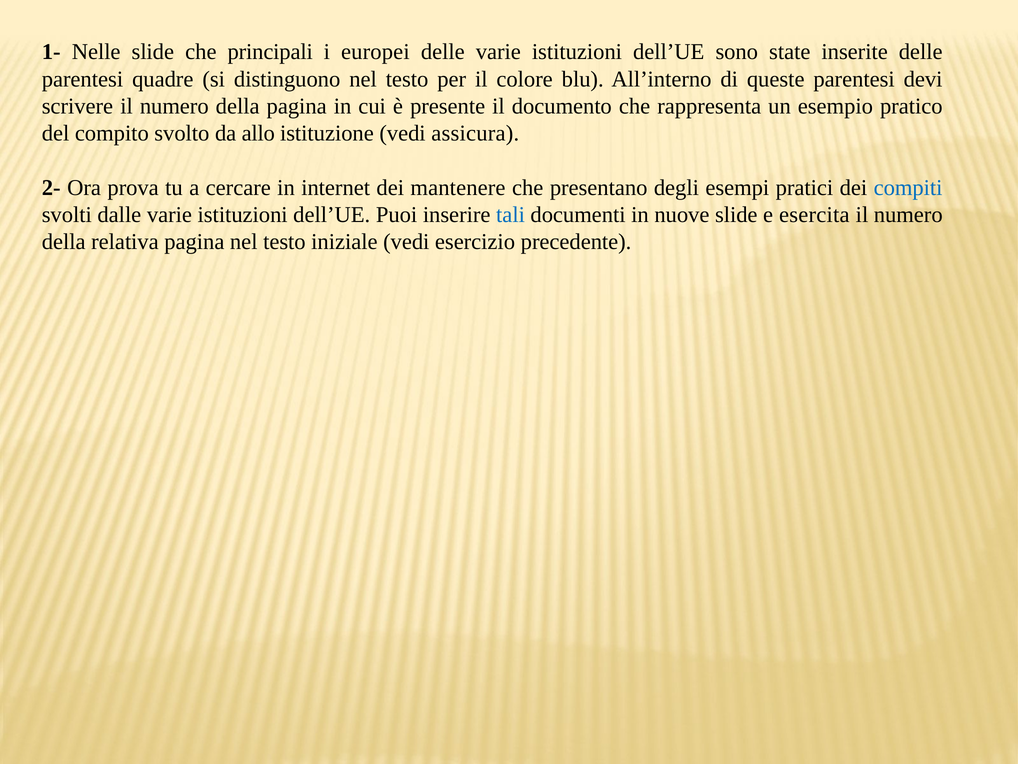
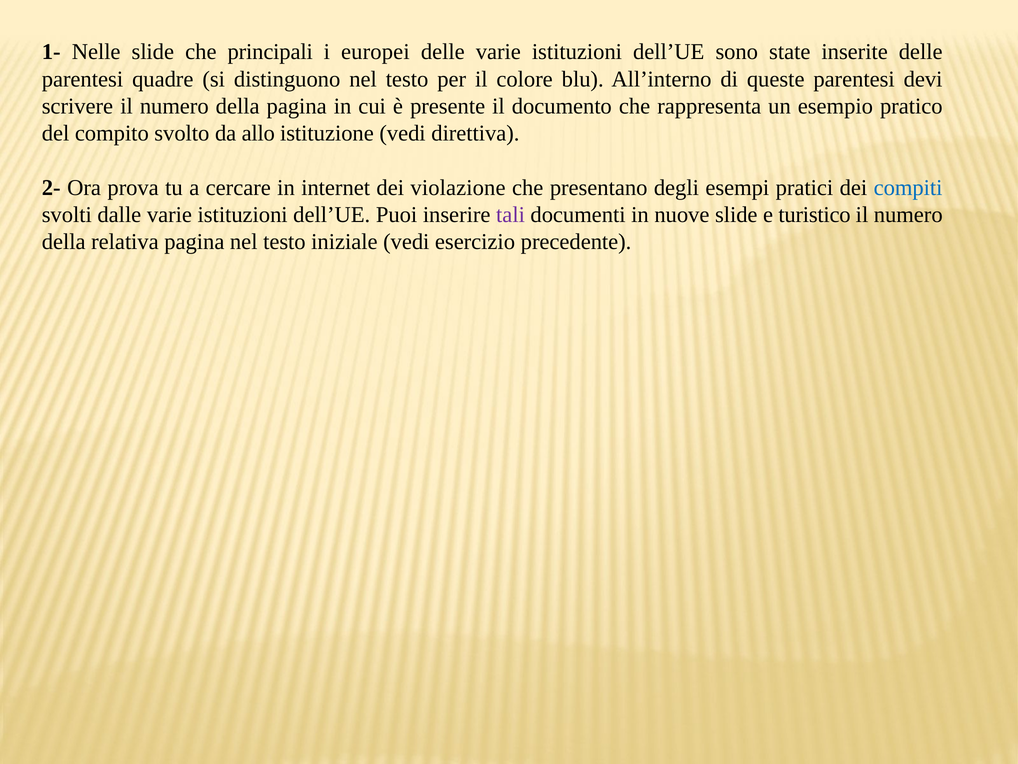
assicura: assicura -> direttiva
mantenere: mantenere -> violazione
tali colour: blue -> purple
esercita: esercita -> turistico
